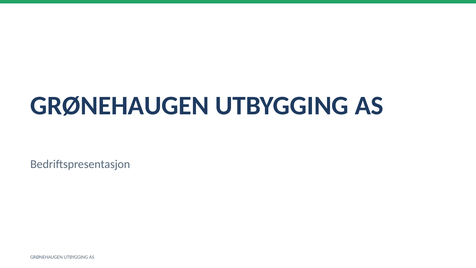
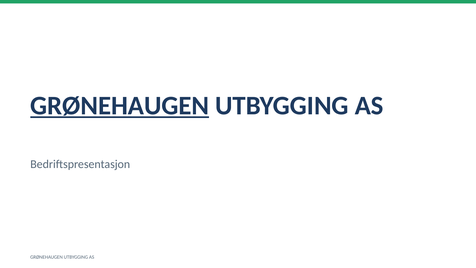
GRØNEHAUGEN at (120, 106) underline: none -> present
